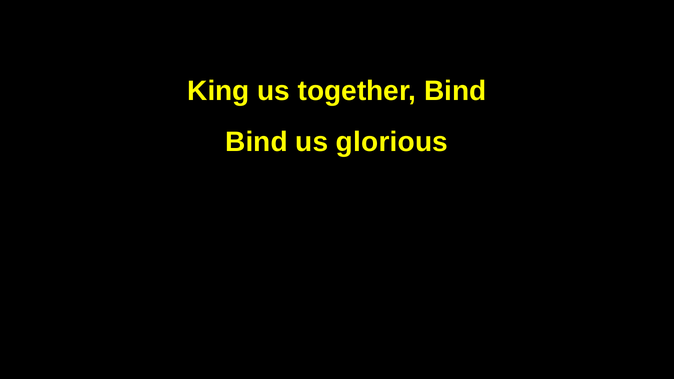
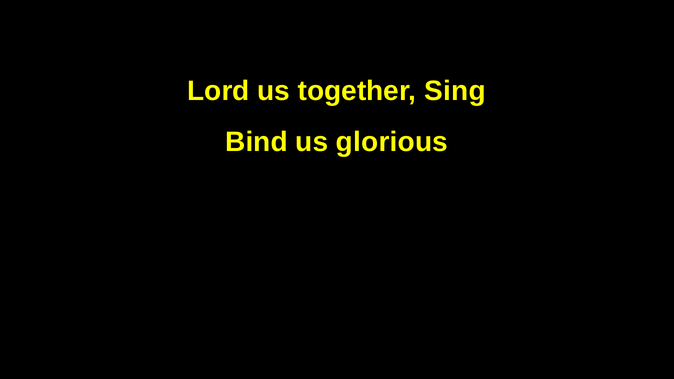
King: King -> Lord
together Bind: Bind -> Sing
